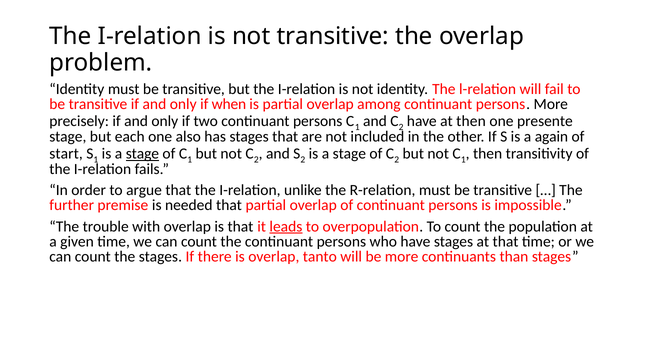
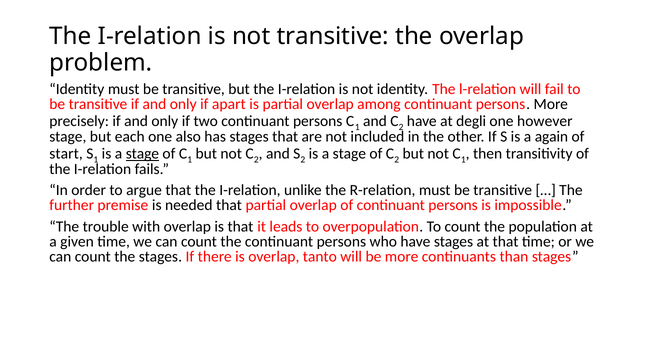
when: when -> apart
at then: then -> degli
presente: presente -> however
leads underline: present -> none
